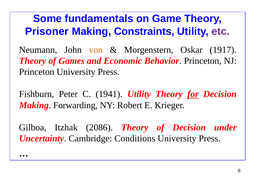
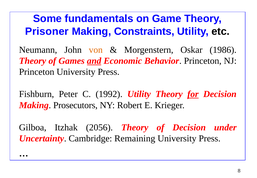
etc colour: purple -> black
1917: 1917 -> 1986
and underline: none -> present
1941: 1941 -> 1992
Forwarding: Forwarding -> Prosecutors
2086: 2086 -> 2056
Conditions: Conditions -> Remaining
